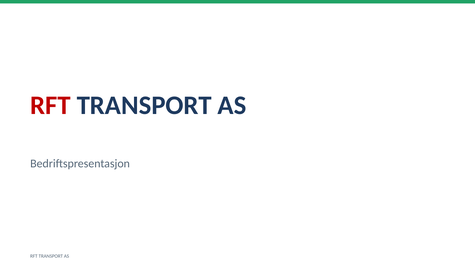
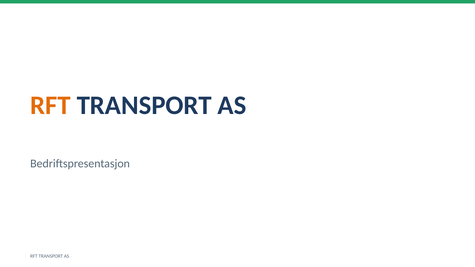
RFT at (50, 105) colour: red -> orange
